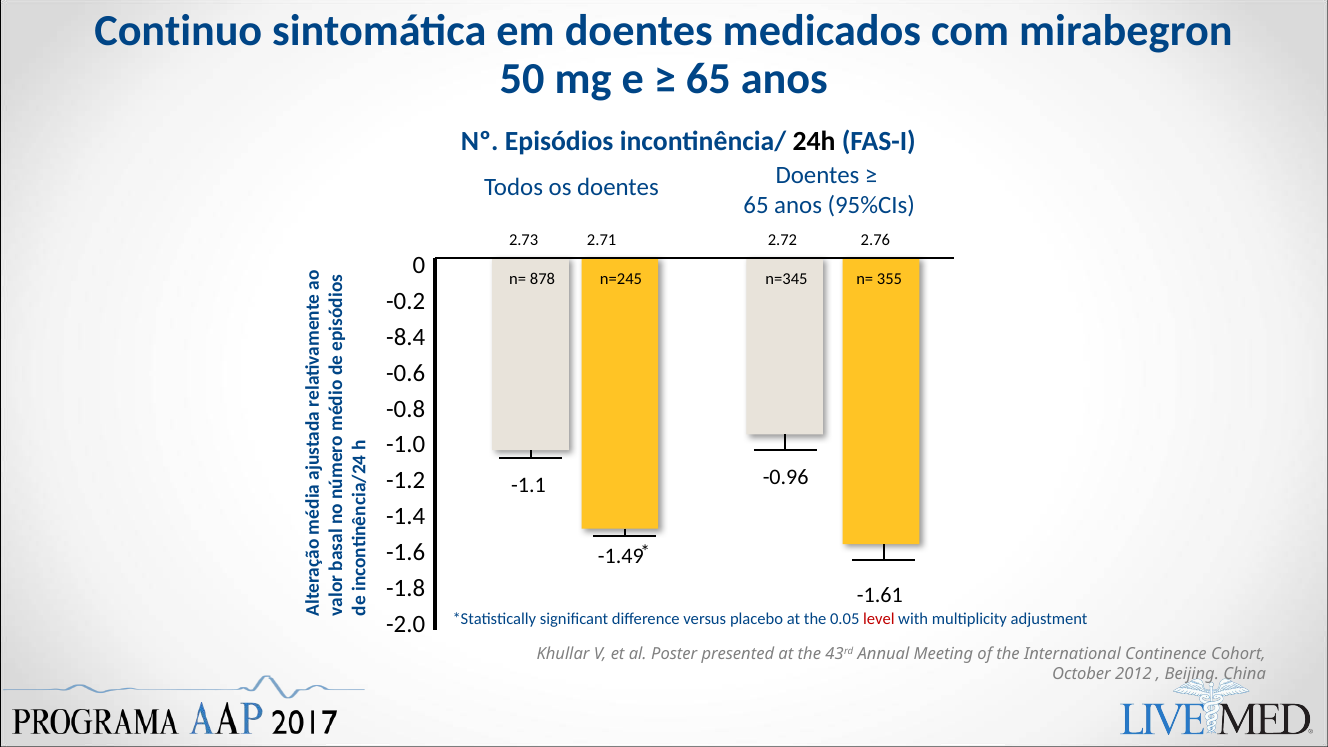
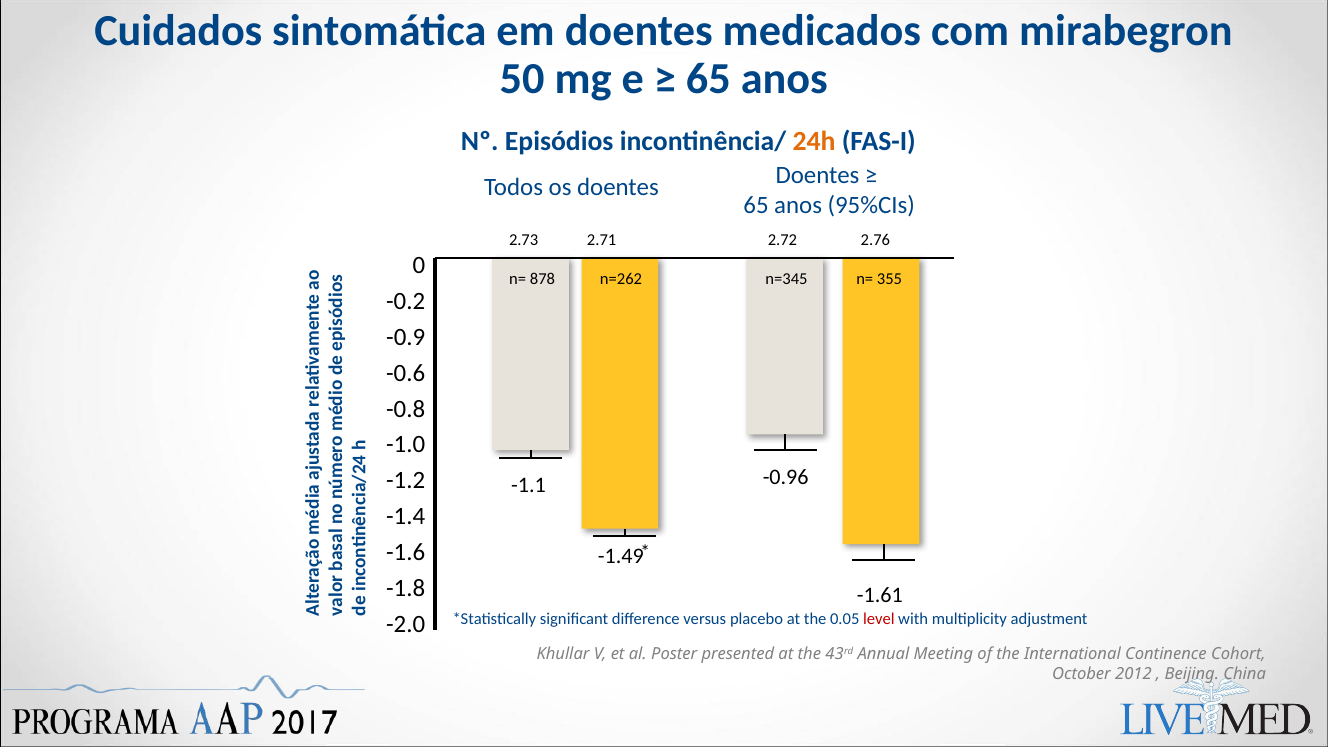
Continuo: Continuo -> Cuidados
24h colour: black -> orange
n=245: n=245 -> n=262
-8.4: -8.4 -> -0.9
